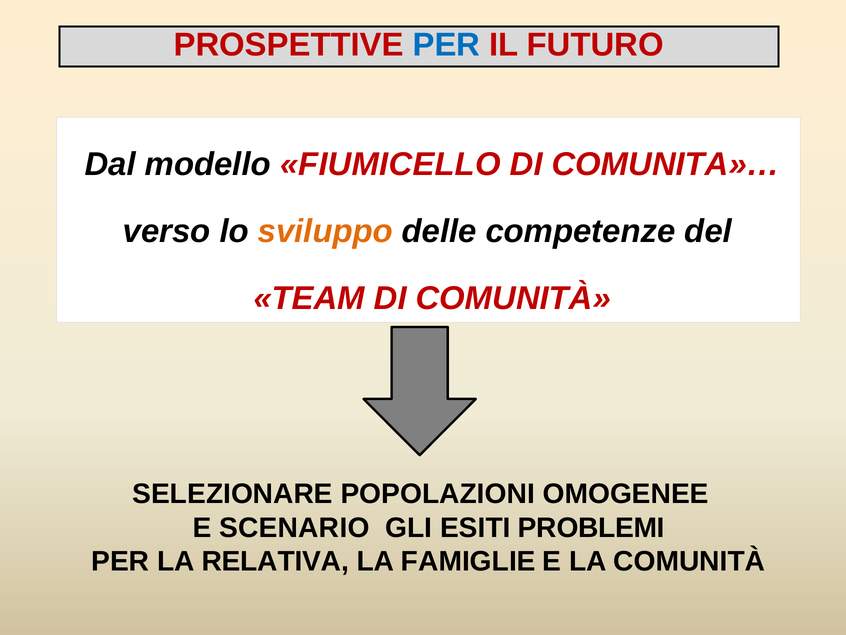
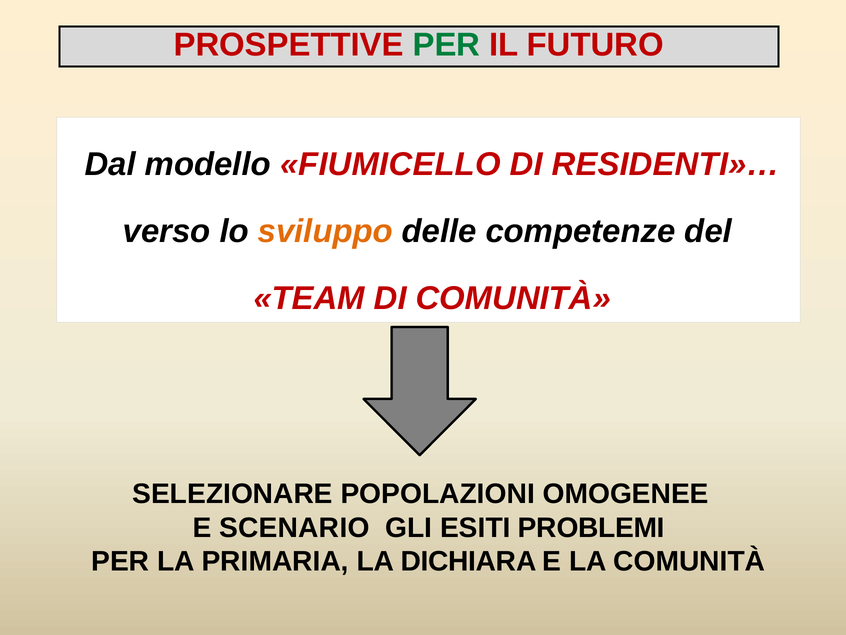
PER at (446, 45) colour: blue -> green
COMUNITA»…: COMUNITA»… -> RESIDENTI»…
RELATIVA: RELATIVA -> PRIMARIA
FAMIGLIE: FAMIGLIE -> DICHIARA
